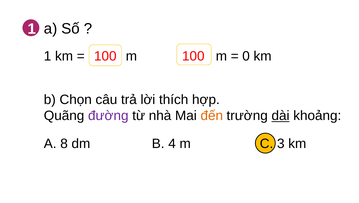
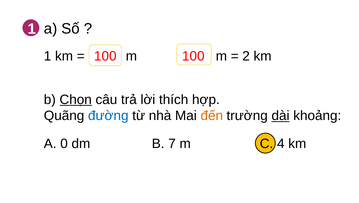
0: 0 -> 2
Chọn underline: none -> present
đường colour: purple -> blue
8: 8 -> 0
4: 4 -> 7
3: 3 -> 4
